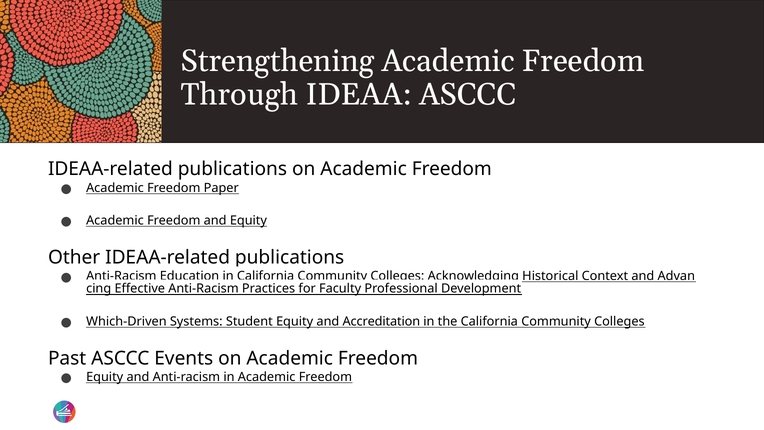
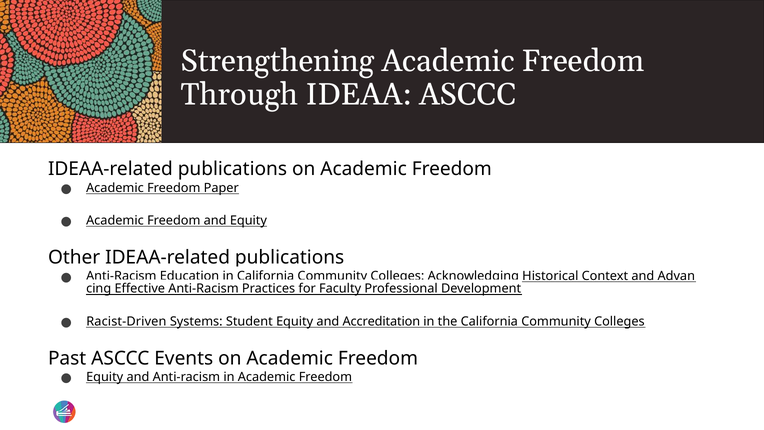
Which-Driven: Which-Driven -> Racist-Driven
